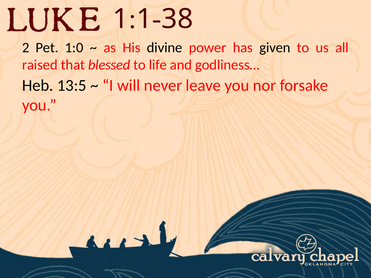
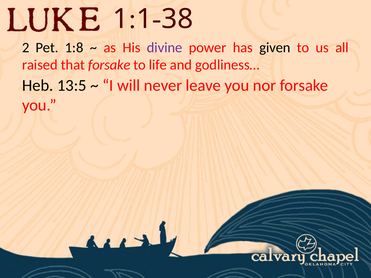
1:0: 1:0 -> 1:8
divine colour: black -> purple
that blessed: blessed -> forsake
